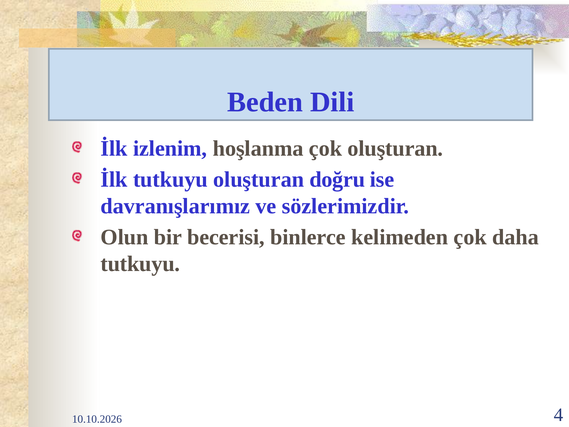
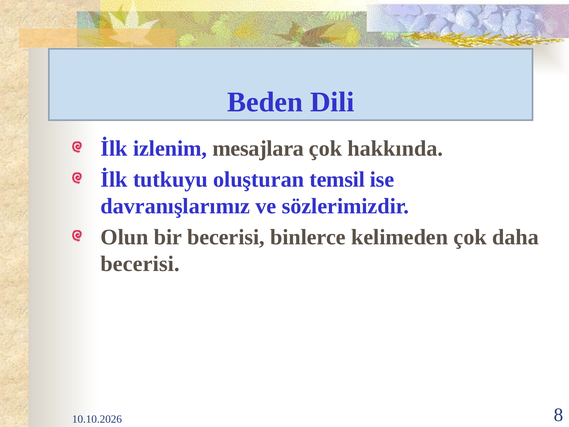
hoşlanma: hoşlanma -> mesajlara
çok oluşturan: oluşturan -> hakkında
doğru: doğru -> temsil
tutkuyu at (140, 264): tutkuyu -> becerisi
4: 4 -> 8
